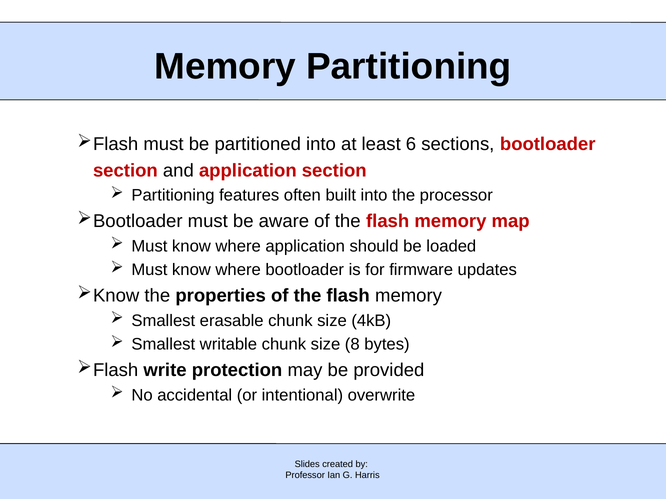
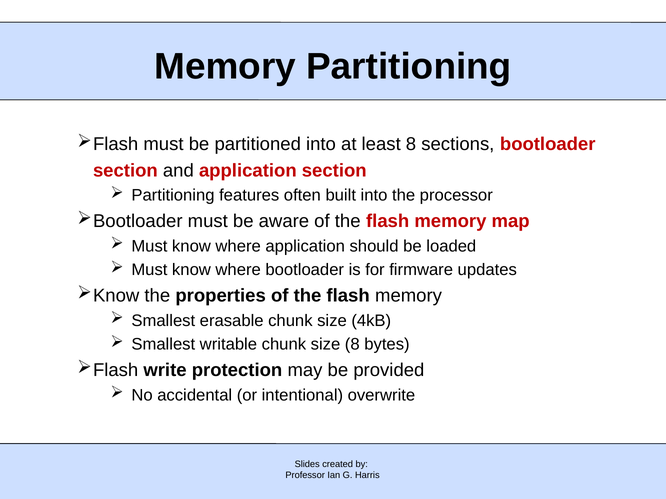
least 6: 6 -> 8
